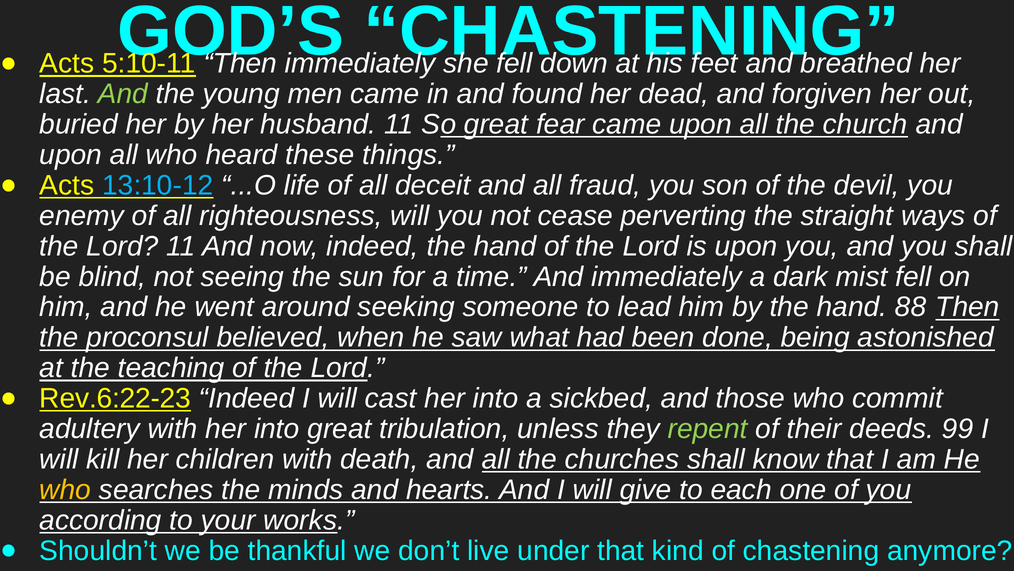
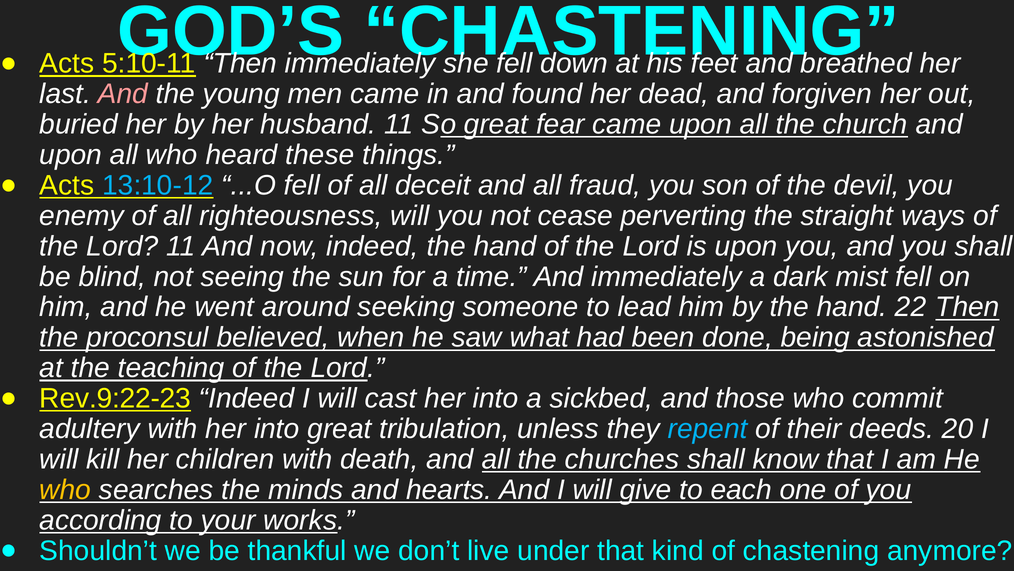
And at (123, 94) colour: light green -> pink
...O life: life -> fell
88: 88 -> 22
Rev.6:22-23: Rev.6:22-23 -> Rev.9:22-23
repent colour: light green -> light blue
99: 99 -> 20
